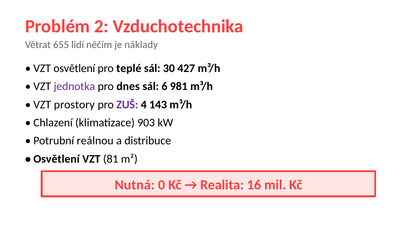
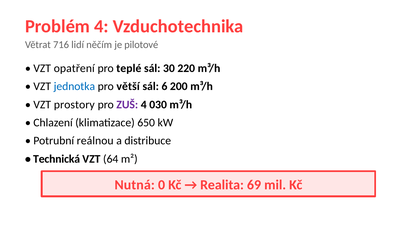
Problém 2: 2 -> 4
655: 655 -> 716
náklady: náklady -> pilotové
VZT osvětlení: osvětlení -> opatření
427: 427 -> 220
jednotka colour: purple -> blue
dnes: dnes -> větší
981: 981 -> 200
143: 143 -> 030
903: 903 -> 650
Osvětlení at (56, 159): Osvětlení -> Technická
81: 81 -> 64
16: 16 -> 69
